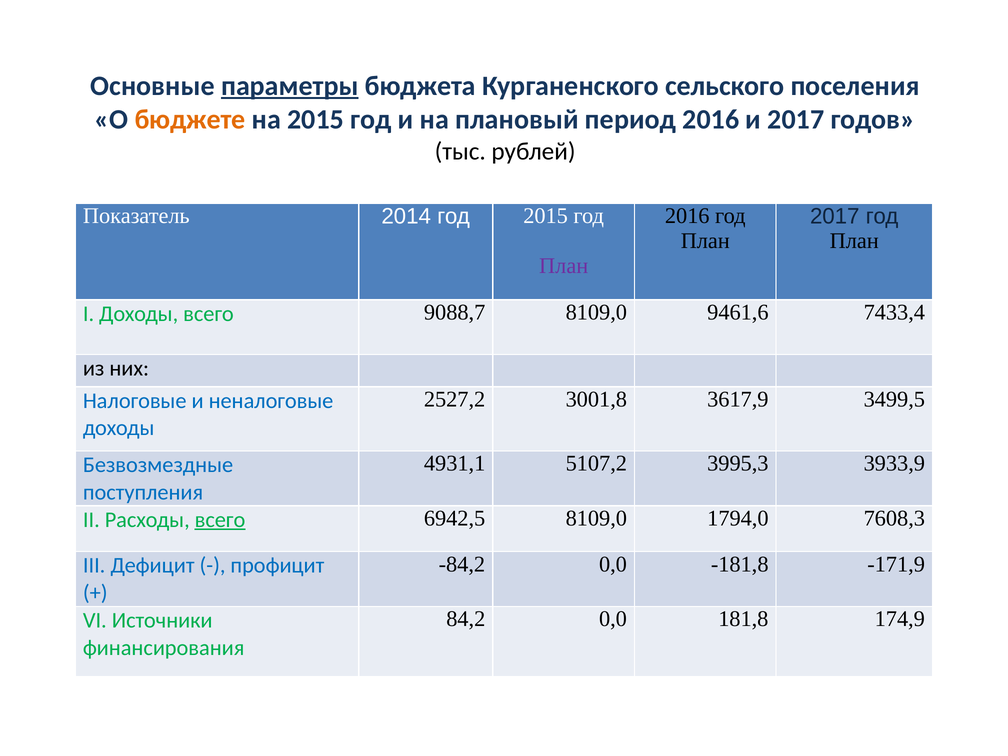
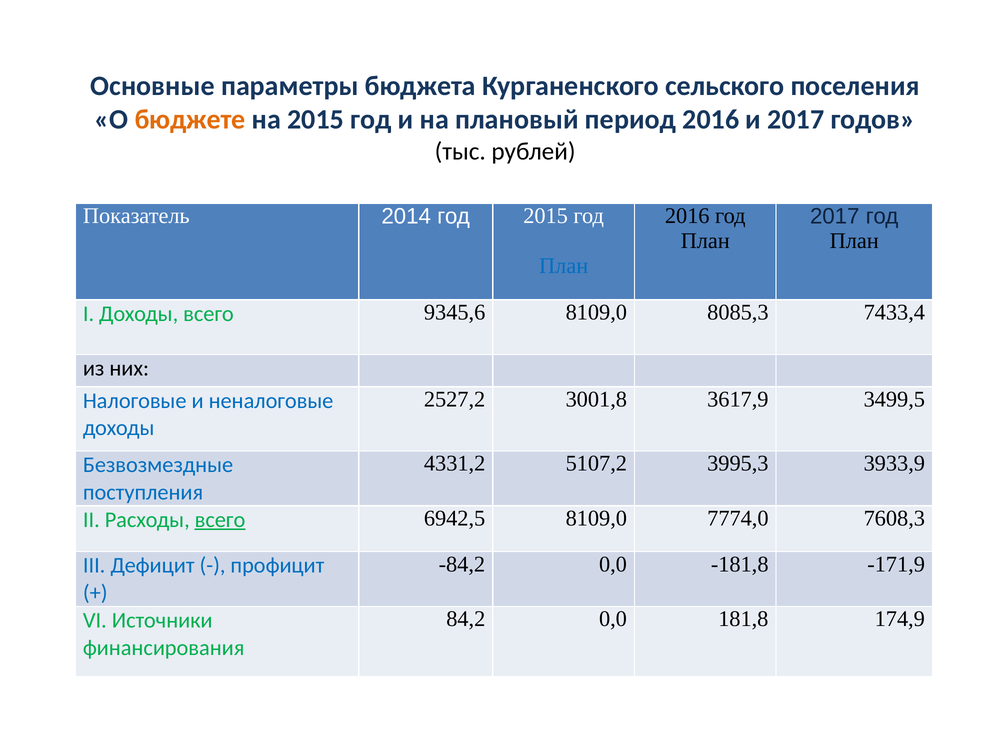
параметры underline: present -> none
План at (564, 266) colour: purple -> blue
9088,7: 9088,7 -> 9345,6
9461,6: 9461,6 -> 8085,3
4931,1: 4931,1 -> 4331,2
1794,0: 1794,0 -> 7774,0
